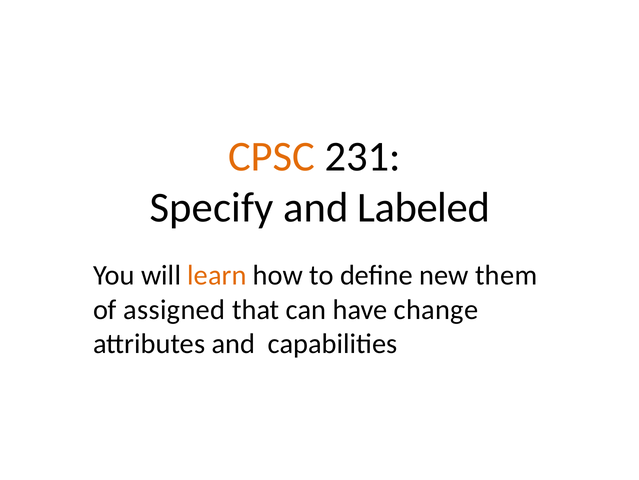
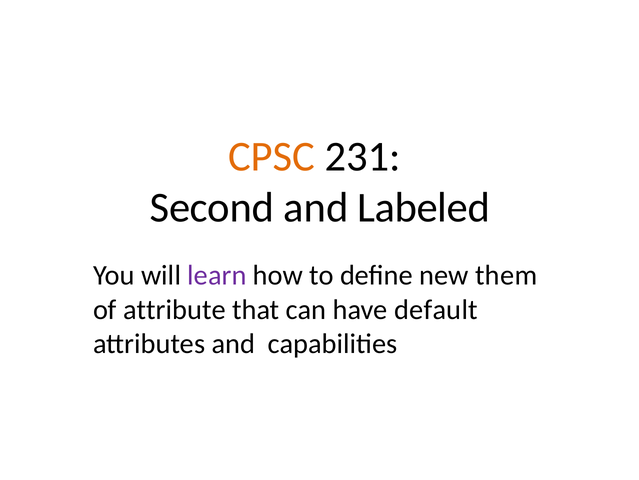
Specify: Specify -> Second
learn colour: orange -> purple
assigned: assigned -> attribute
change: change -> default
